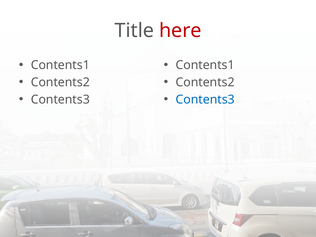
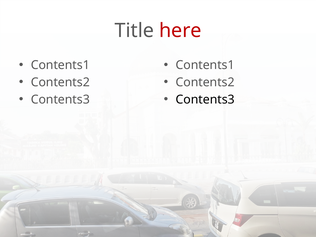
Contents3 at (205, 100) colour: blue -> black
